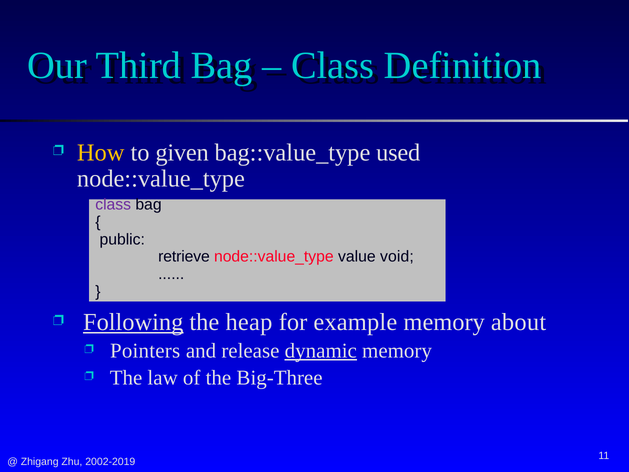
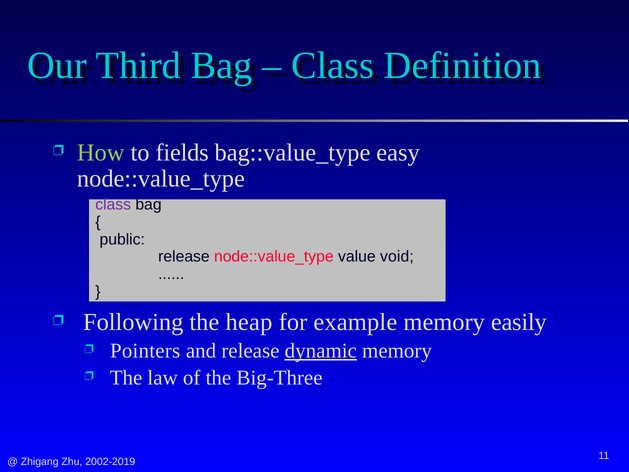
How colour: yellow -> light green
given: given -> fields
used: used -> easy
retrieve at (184, 257): retrieve -> release
Following underline: present -> none
about: about -> easily
